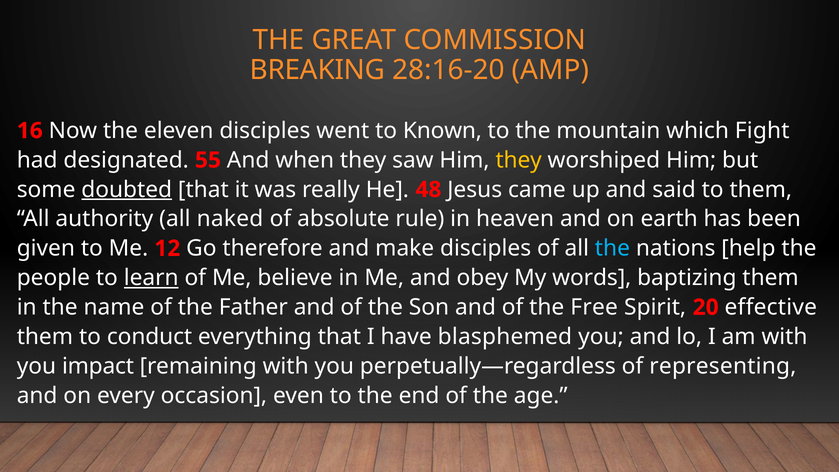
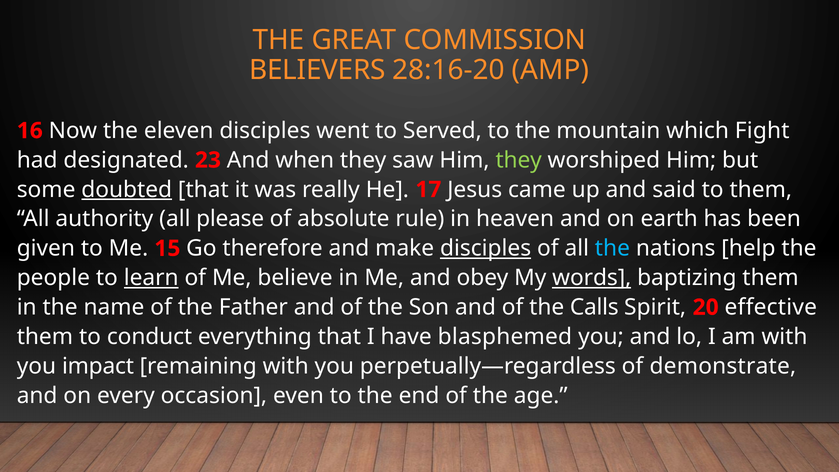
BREAKING: BREAKING -> BELIEVERS
Known: Known -> Served
55: 55 -> 23
they at (519, 160) colour: yellow -> light green
48: 48 -> 17
naked: naked -> please
12: 12 -> 15
disciples at (486, 248) underline: none -> present
words underline: none -> present
Free: Free -> Calls
representing: representing -> demonstrate
